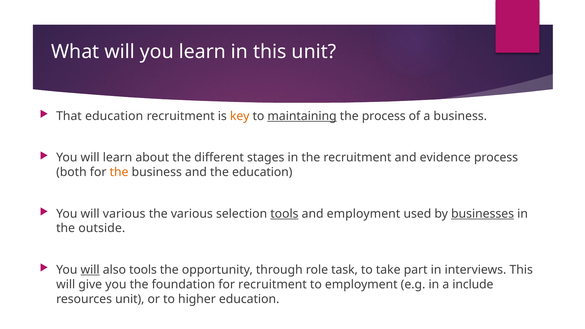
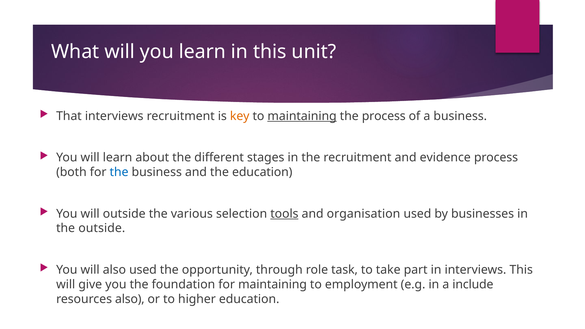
That education: education -> interviews
the at (119, 172) colour: orange -> blue
will various: various -> outside
and employment: employment -> organisation
businesses underline: present -> none
will at (90, 270) underline: present -> none
also tools: tools -> used
for recruitment: recruitment -> maintaining
resources unit: unit -> also
